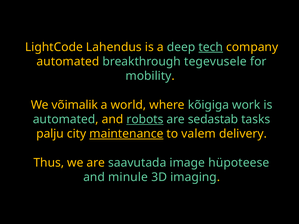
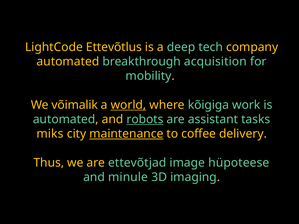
Lahendus: Lahendus -> Ettevõtlus
tech underline: present -> none
tegevusele: tegevusele -> acquisition
world underline: none -> present
sedastab: sedastab -> assistant
palju: palju -> miks
valem: valem -> coffee
saavutada: saavutada -> ettevõtjad
